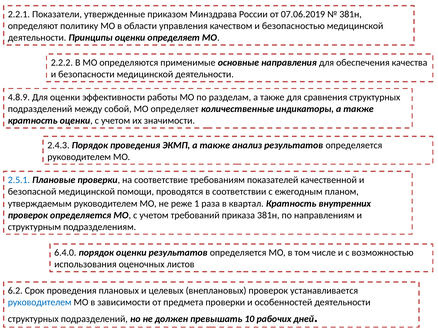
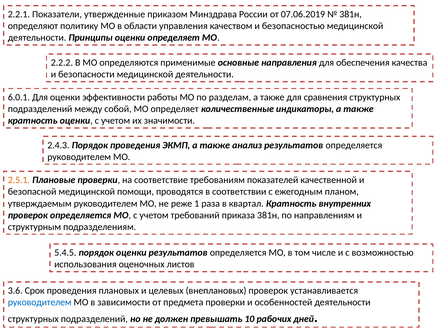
4.8.9: 4.8.9 -> 6.0.1
2.5.1 colour: blue -> orange
6.4.0: 6.4.0 -> 5.4.5
6.2: 6.2 -> 3.6
